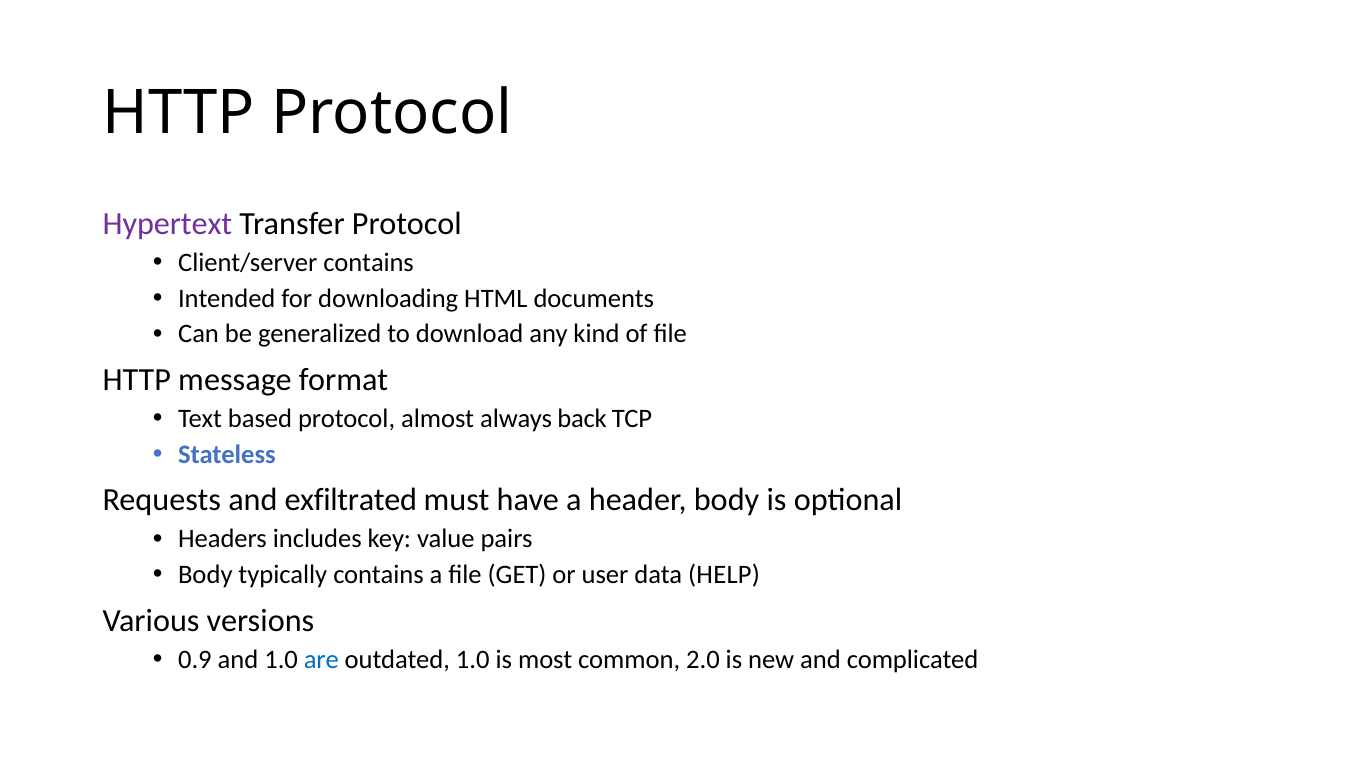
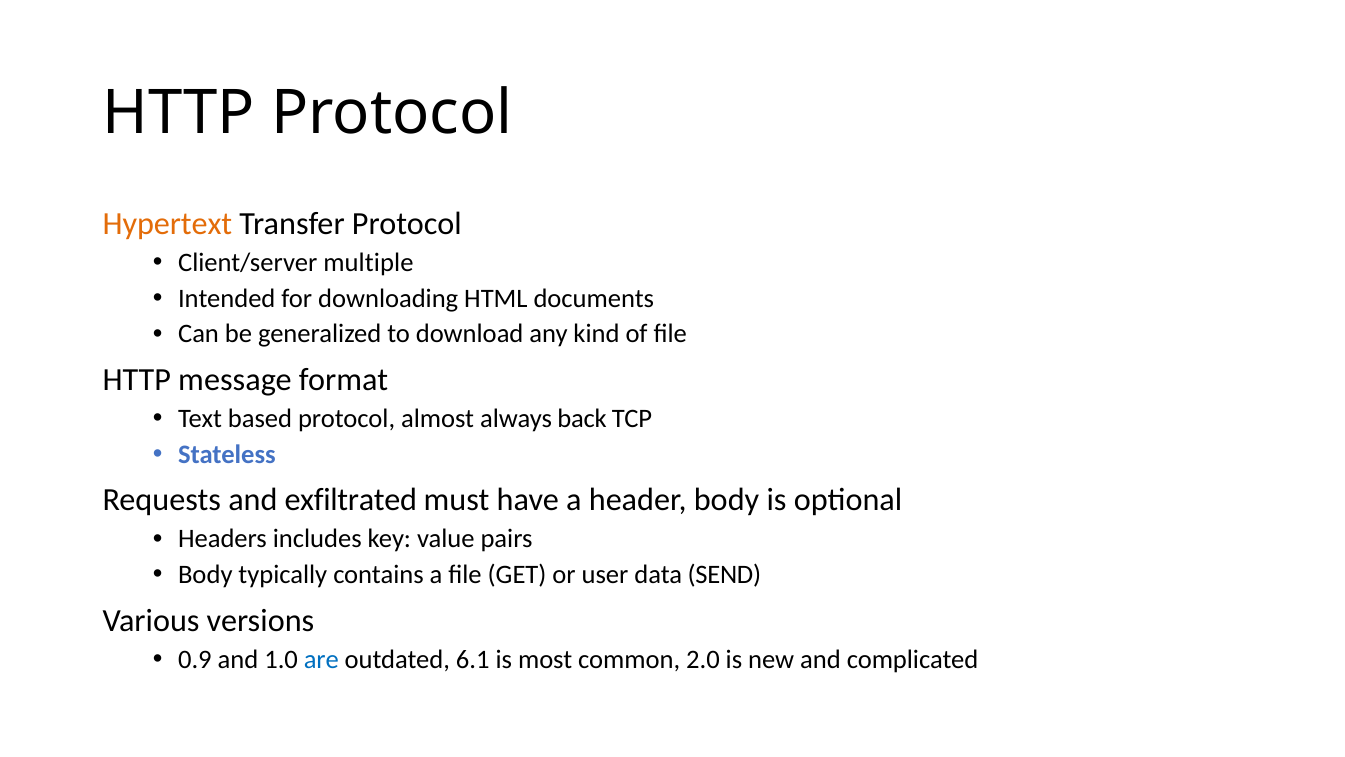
Hypertext colour: purple -> orange
Client/server contains: contains -> multiple
HELP: HELP -> SEND
outdated 1.0: 1.0 -> 6.1
